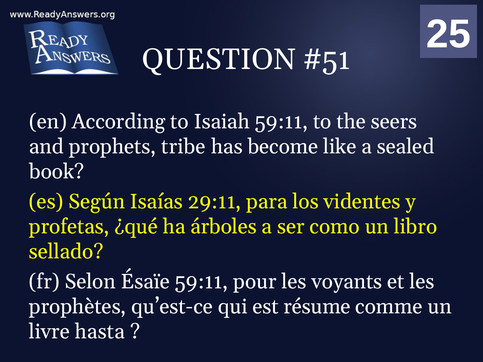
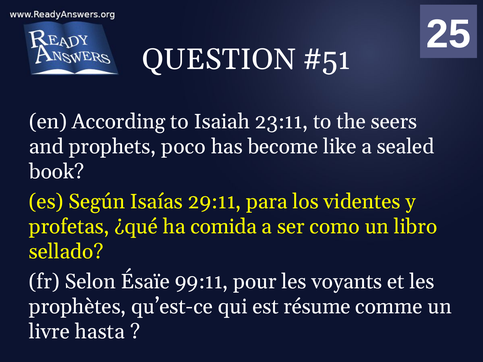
Isaiah 59:11: 59:11 -> 23:11
tribe: tribe -> poco
árboles: árboles -> comida
Ésaïe 59:11: 59:11 -> 99:11
